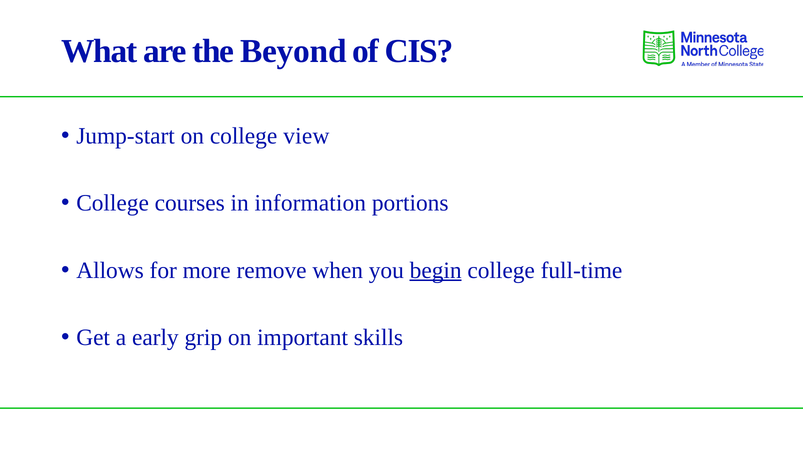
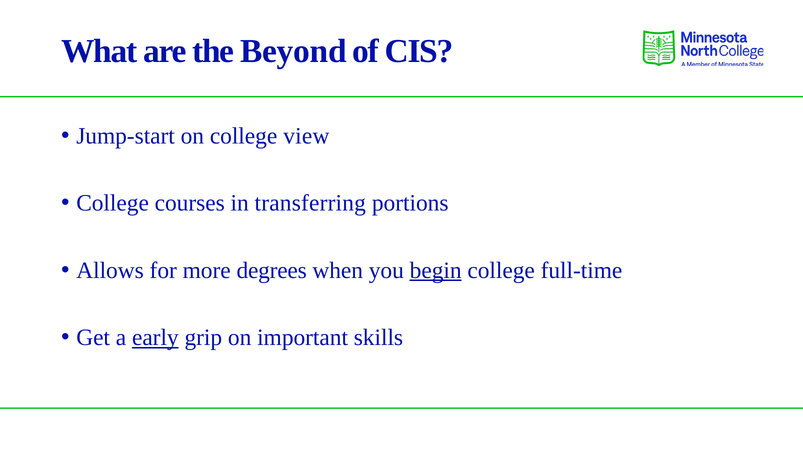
information: information -> transferring
remove: remove -> degrees
early underline: none -> present
